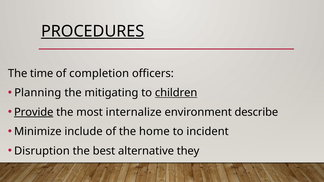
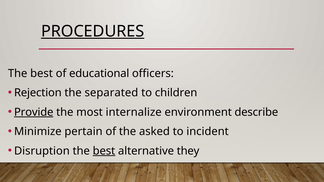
time at (42, 73): time -> best
completion: completion -> educational
Planning: Planning -> Rejection
mitigating: mitigating -> separated
children underline: present -> none
include: include -> pertain
home: home -> asked
best at (104, 151) underline: none -> present
